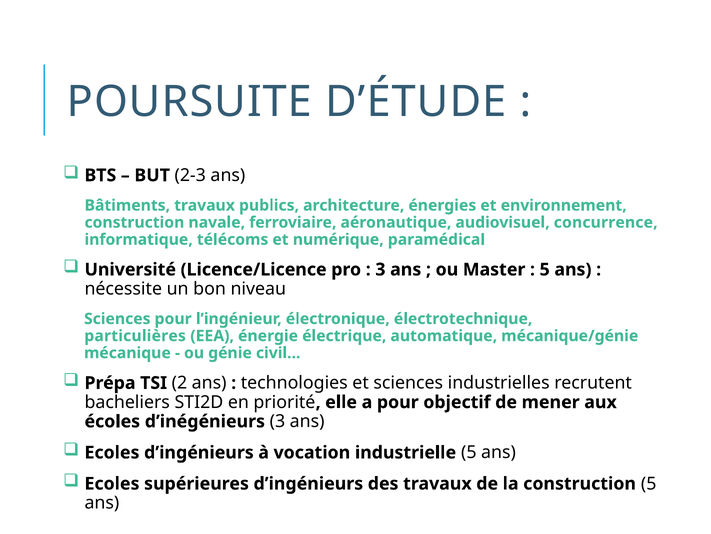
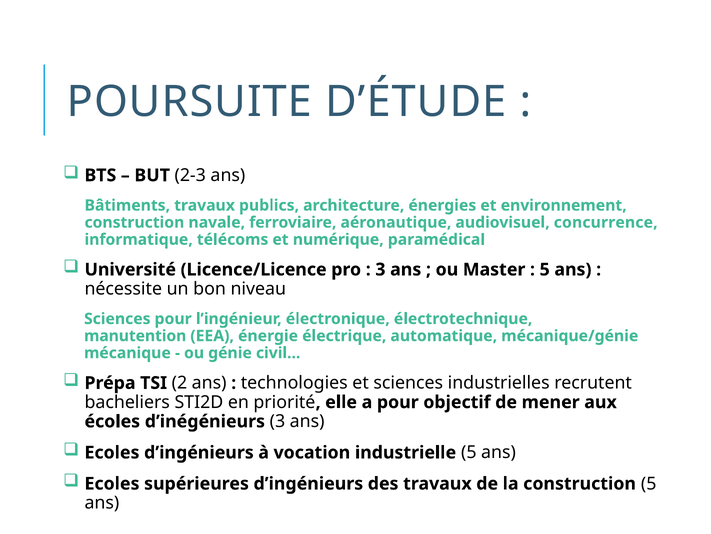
particulières: particulières -> manutention
